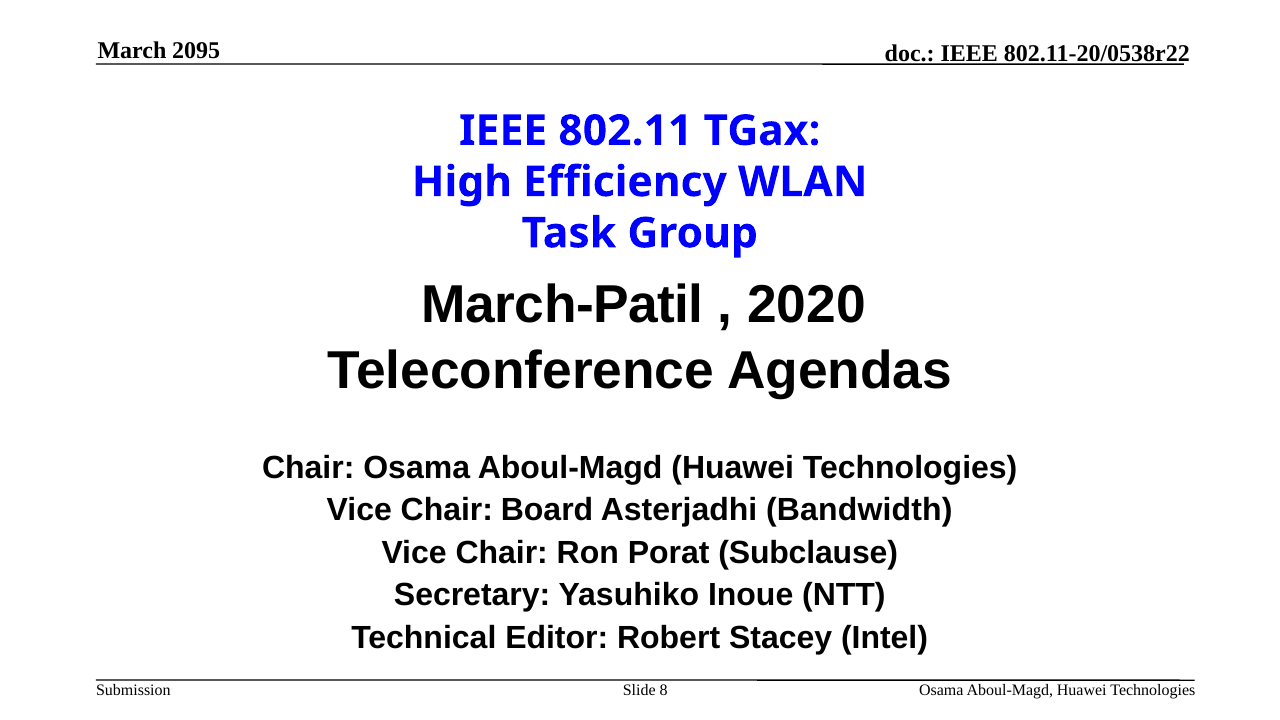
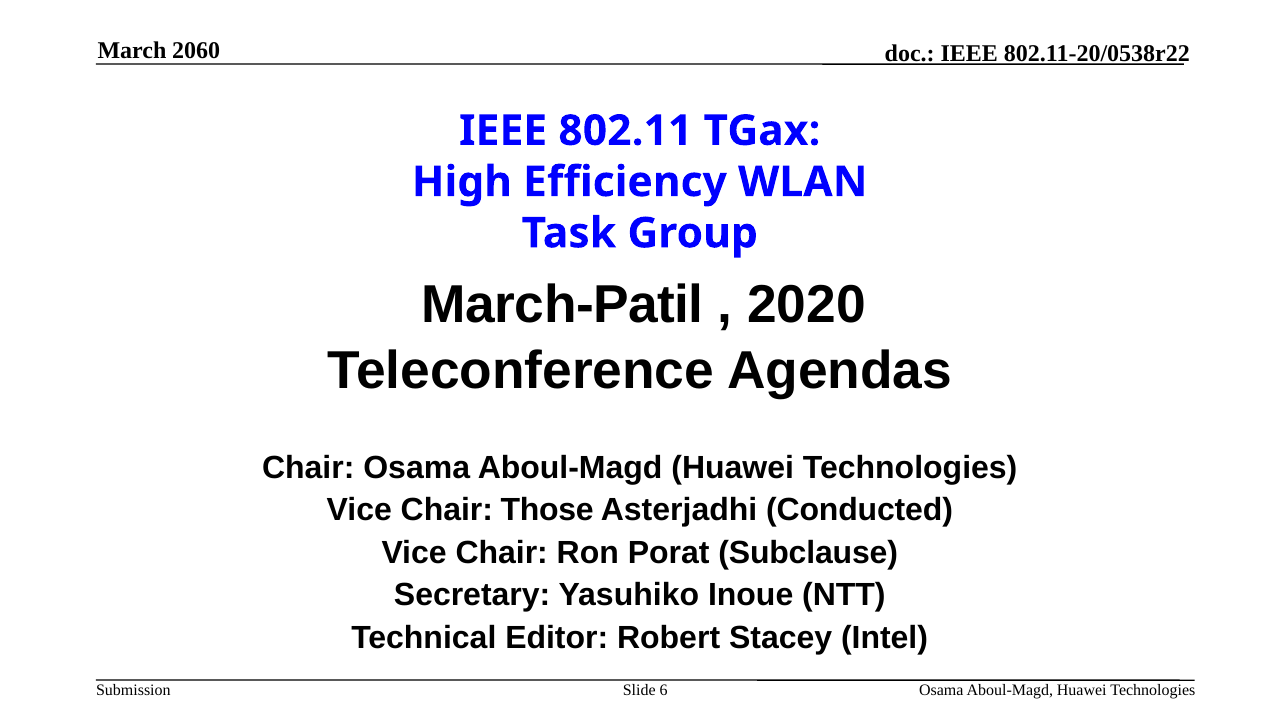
2095: 2095 -> 2060
Board: Board -> Those
Bandwidth: Bandwidth -> Conducted
8: 8 -> 6
